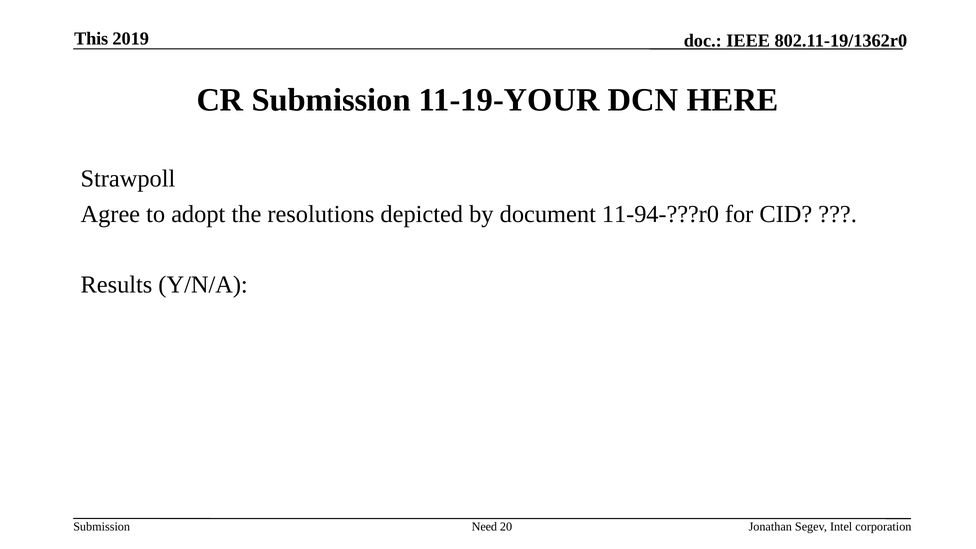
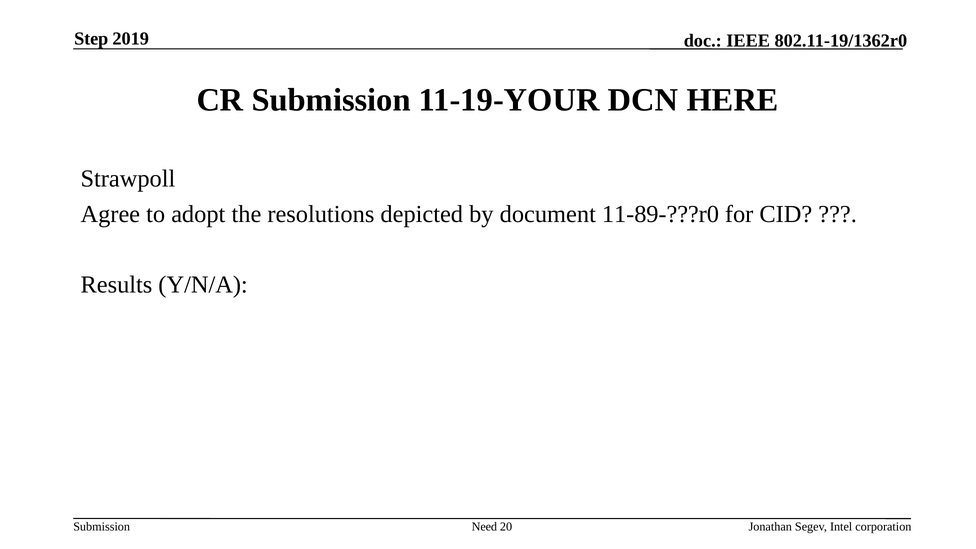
This: This -> Step
11-94-???r0: 11-94-???r0 -> 11-89-???r0
